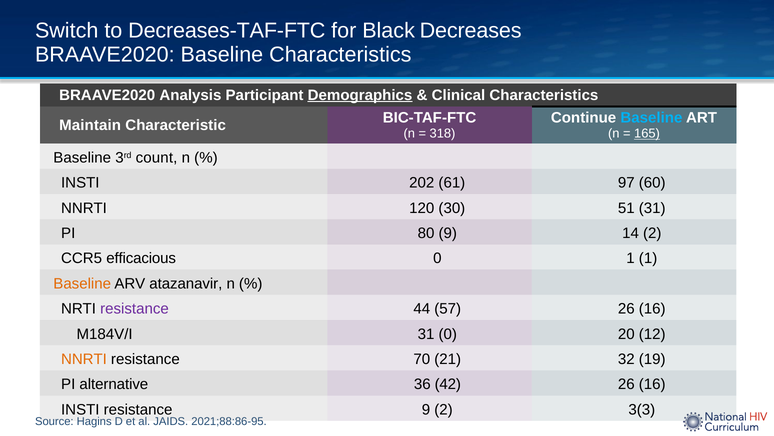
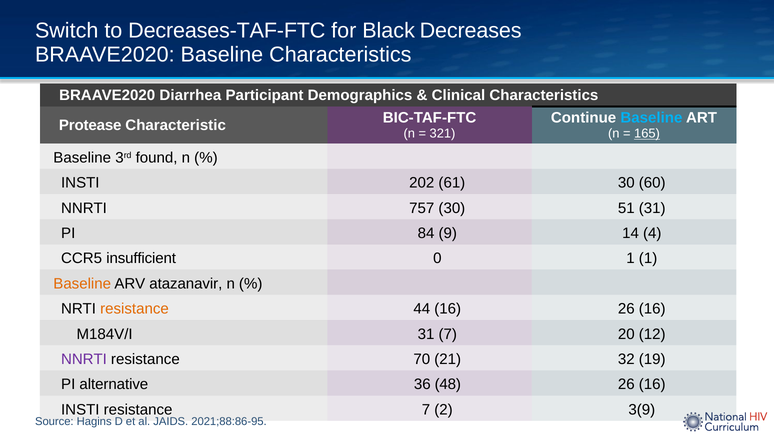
Analysis: Analysis -> Diarrhea
Demographics underline: present -> none
Maintain: Maintain -> Protease
318: 318 -> 321
count: count -> found
61 97: 97 -> 30
120: 120 -> 757
80: 80 -> 84
14 2: 2 -> 4
efficacious: efficacious -> insufficient
resistance at (135, 308) colour: purple -> orange
44 57: 57 -> 16
31 0: 0 -> 7
NNRTI at (84, 359) colour: orange -> purple
42: 42 -> 48
resistance 9: 9 -> 7
3(3: 3(3 -> 3(9
